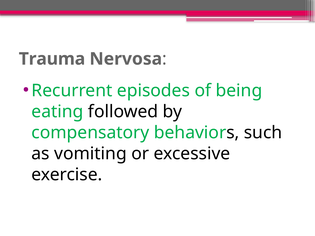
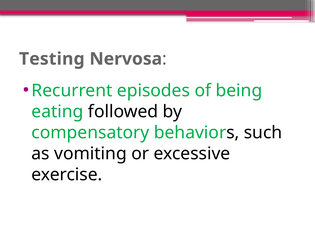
Trauma: Trauma -> Testing
